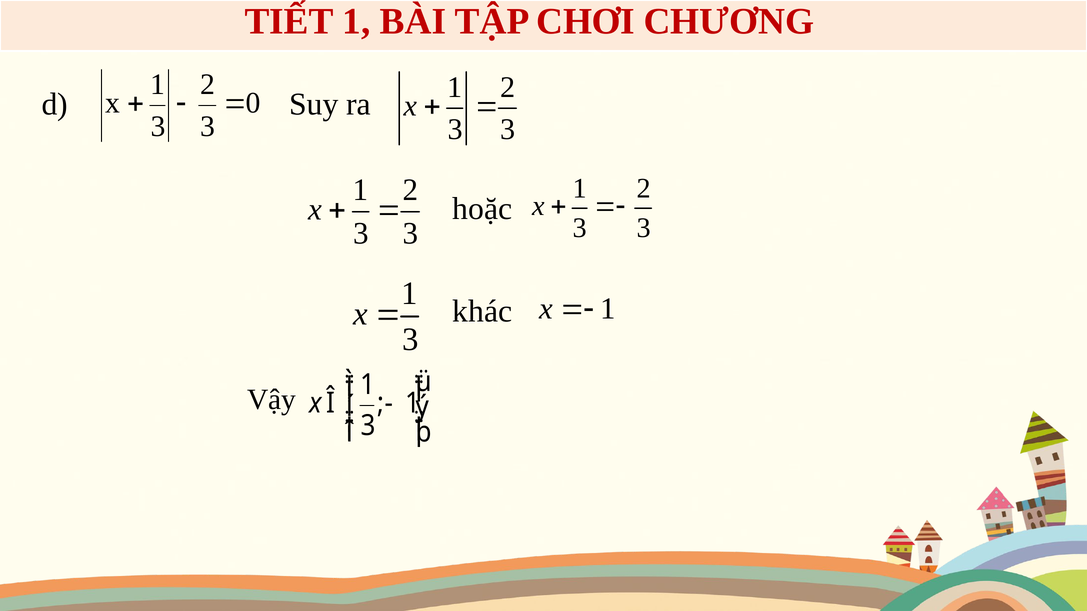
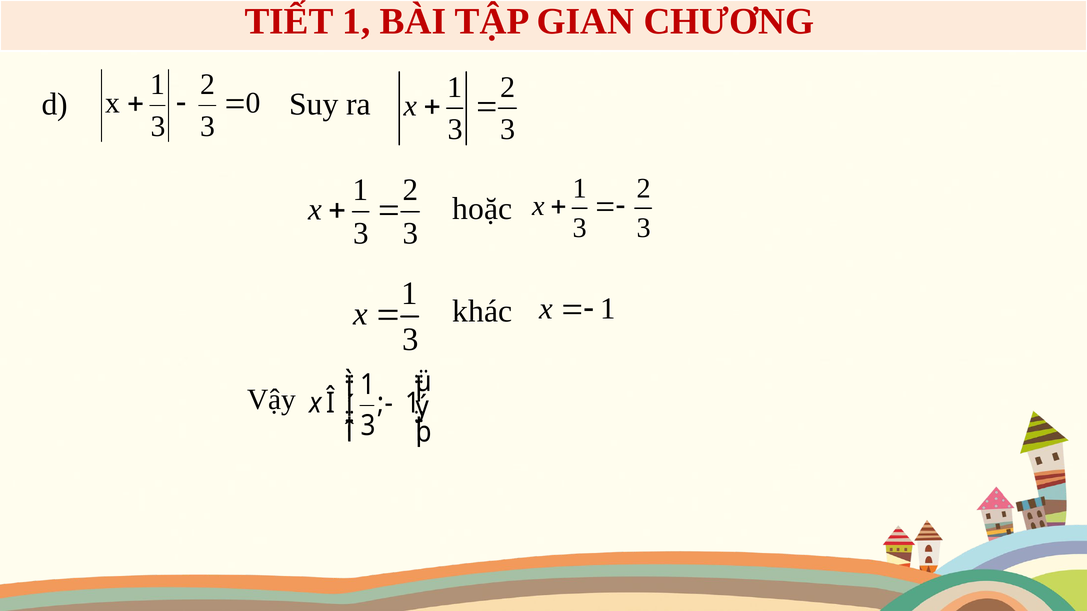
CHƠI: CHƠI -> GIAN
